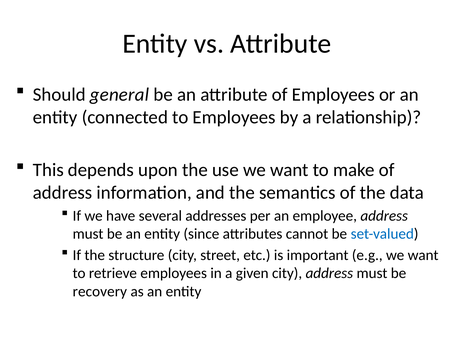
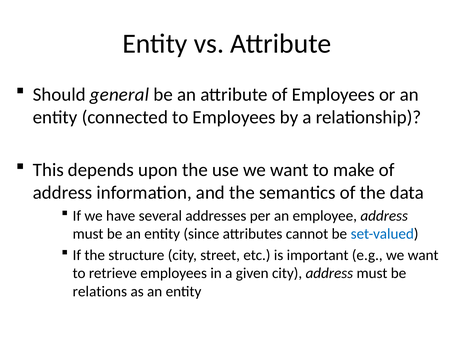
recovery: recovery -> relations
